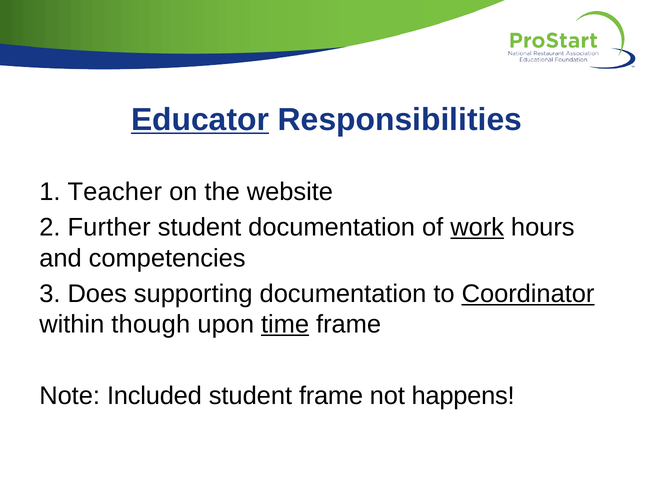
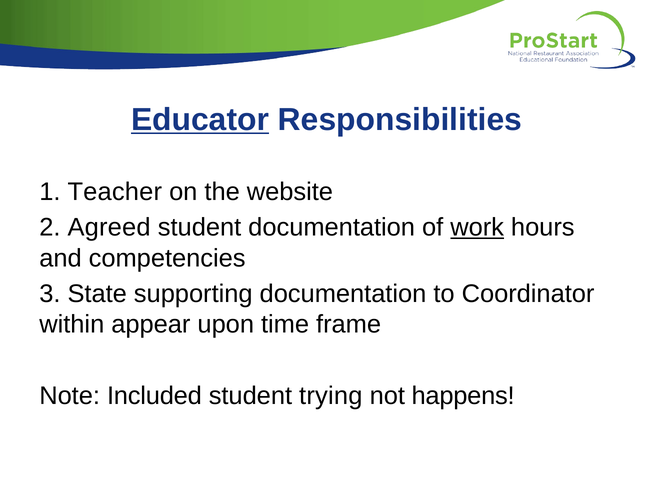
Further: Further -> Agreed
Does: Does -> State
Coordinator underline: present -> none
though: though -> appear
time underline: present -> none
student frame: frame -> trying
